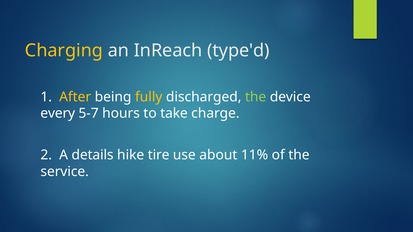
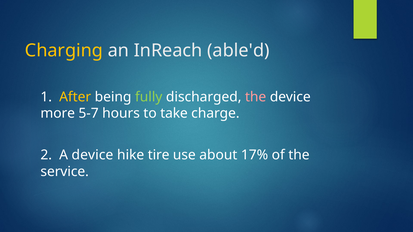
type'd: type'd -> able'd
fully colour: yellow -> light green
the at (256, 97) colour: light green -> pink
every: every -> more
A details: details -> device
11%: 11% -> 17%
